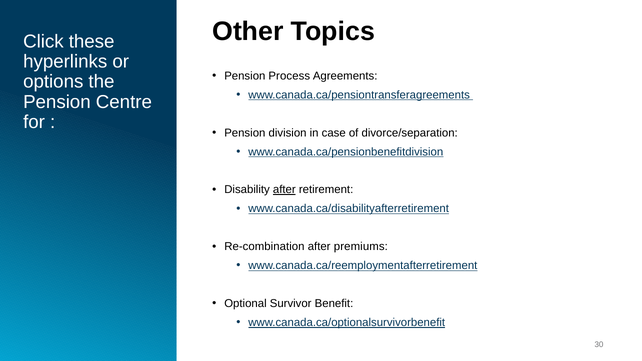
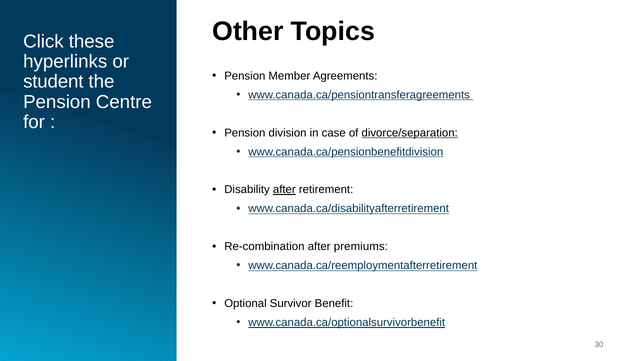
Process: Process -> Member
options: options -> student
divorce/separation underline: none -> present
